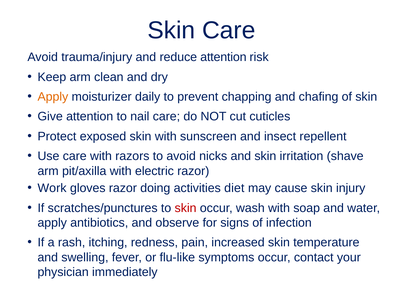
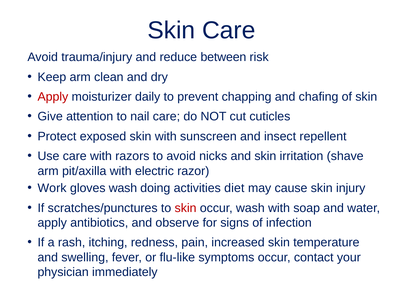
reduce attention: attention -> between
Apply at (53, 97) colour: orange -> red
gloves razor: razor -> wash
